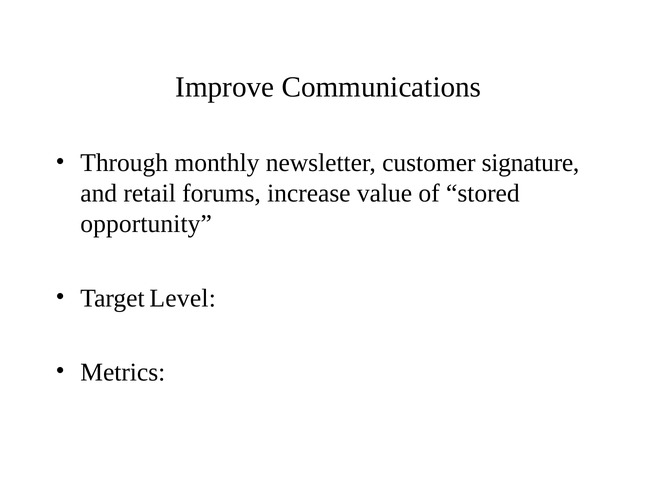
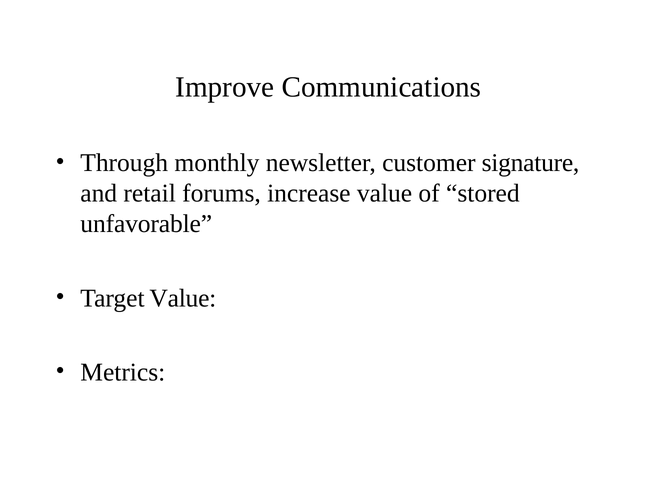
opportunity: opportunity -> unfavorable
Target Level: Level -> Value
